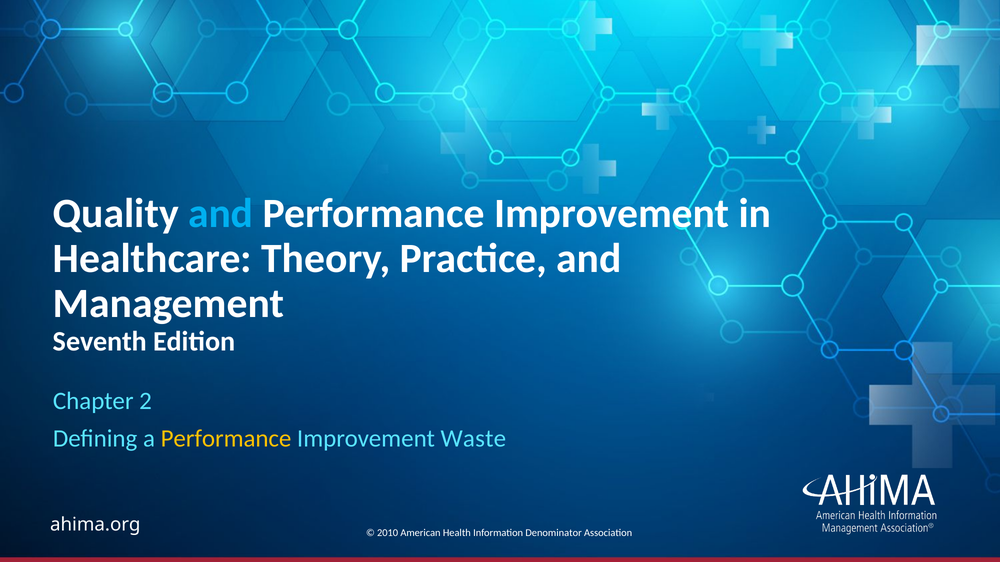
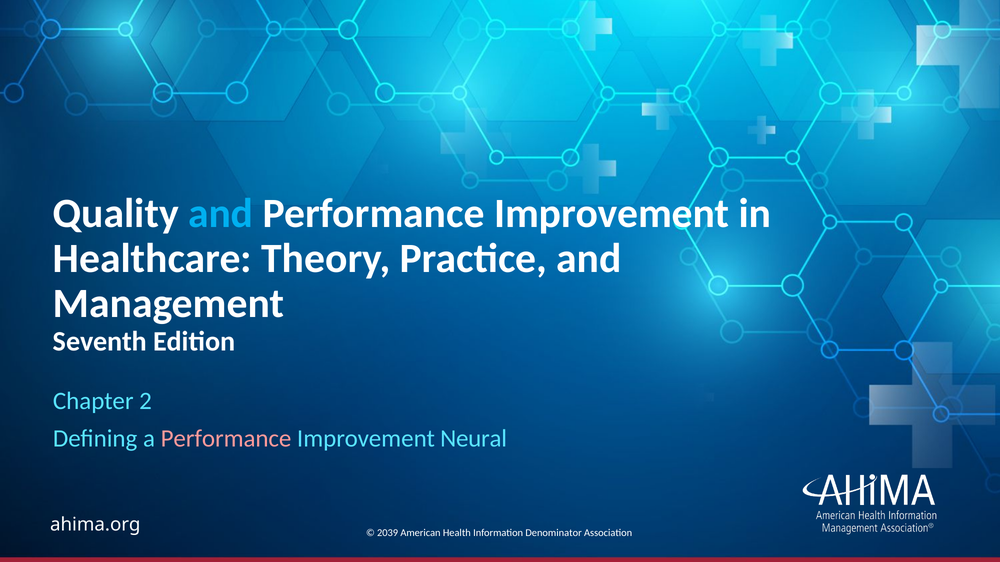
Performance at (226, 439) colour: yellow -> pink
Waste: Waste -> Neural
2010: 2010 -> 2039
